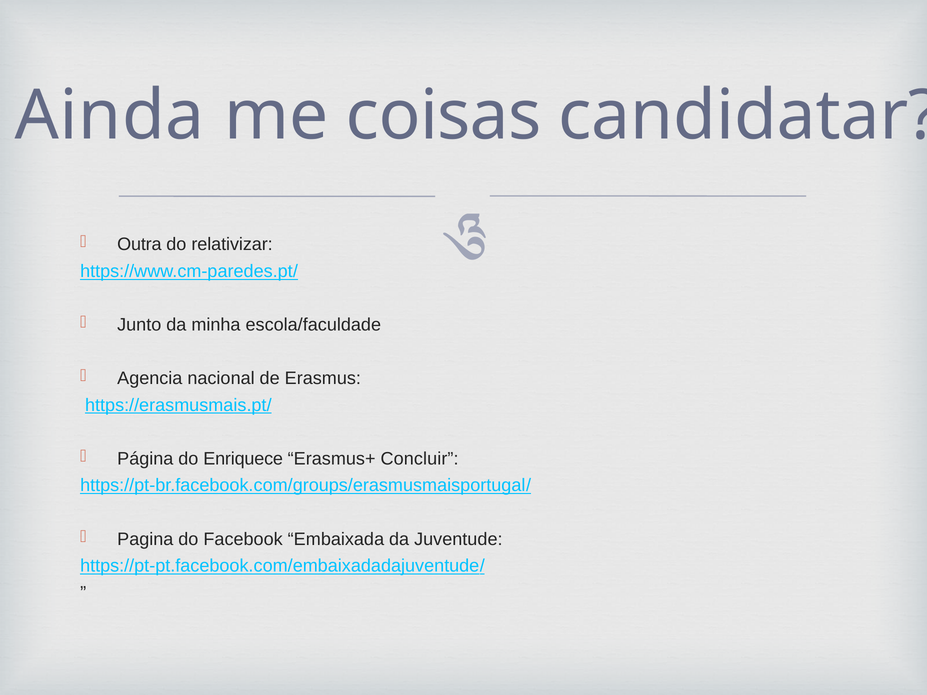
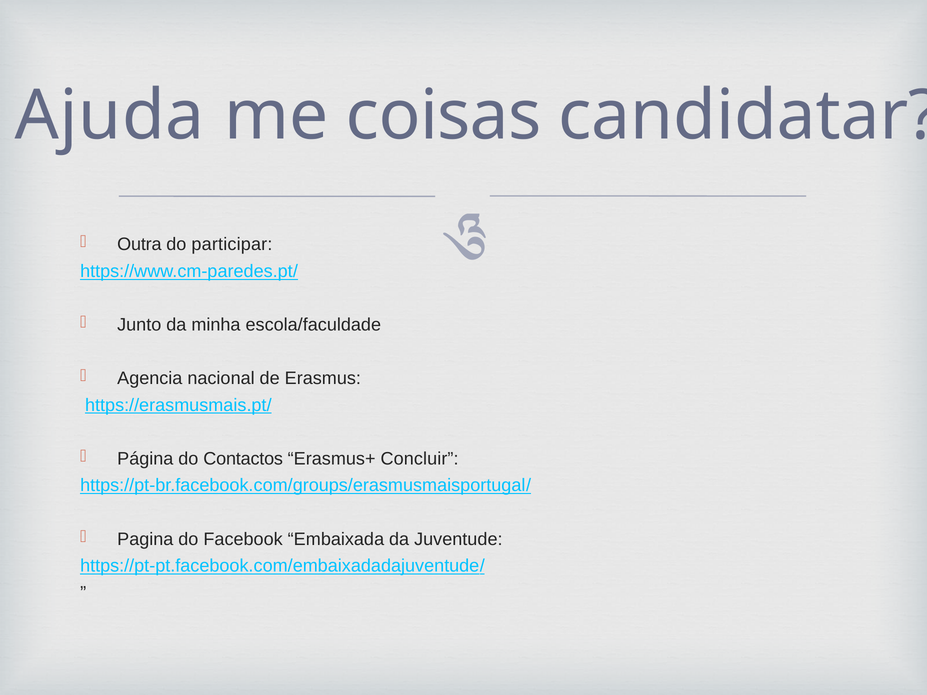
Ainda: Ainda -> Ajuda
relativizar: relativizar -> participar
Enriquece: Enriquece -> Contactos
